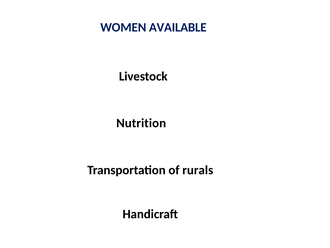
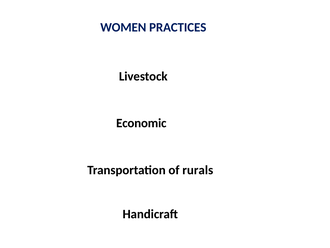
AVAILABLE: AVAILABLE -> PRACTICES
Nutrition: Nutrition -> Economic
